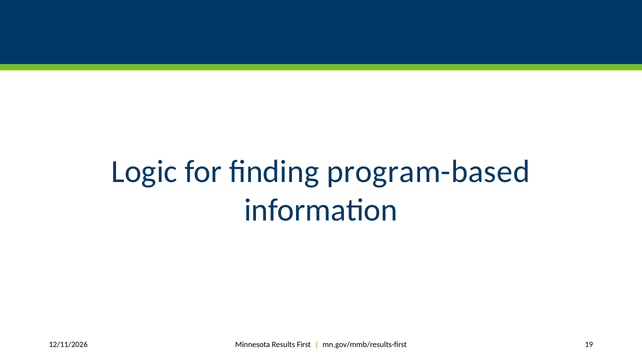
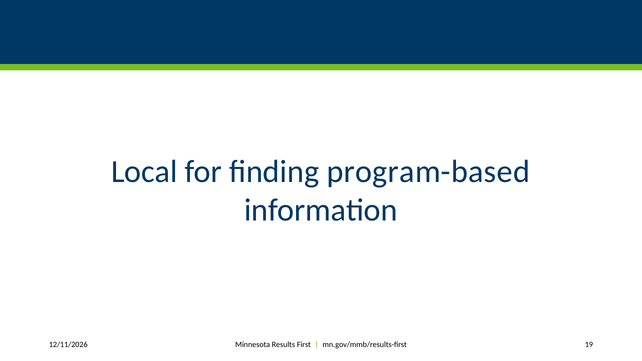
Logic: Logic -> Local
